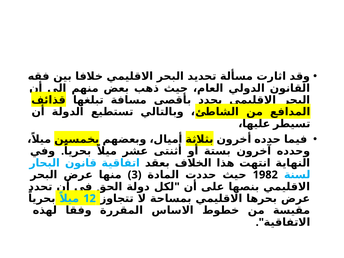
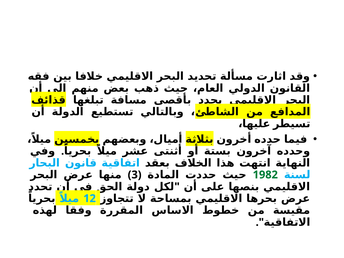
1982 colour: black -> green
